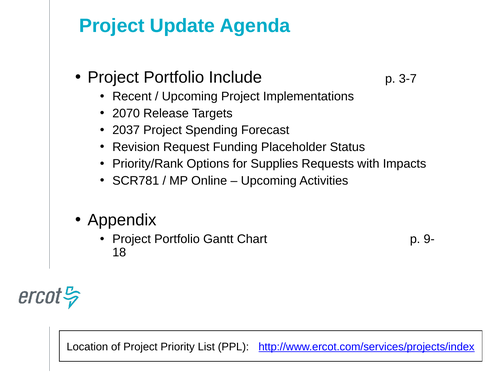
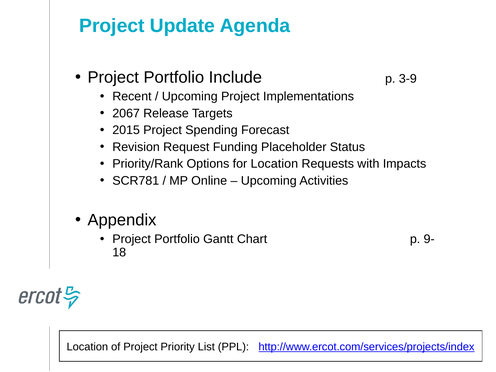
3-7: 3-7 -> 3-9
2070: 2070 -> 2067
2037: 2037 -> 2015
for Supplies: Supplies -> Location
